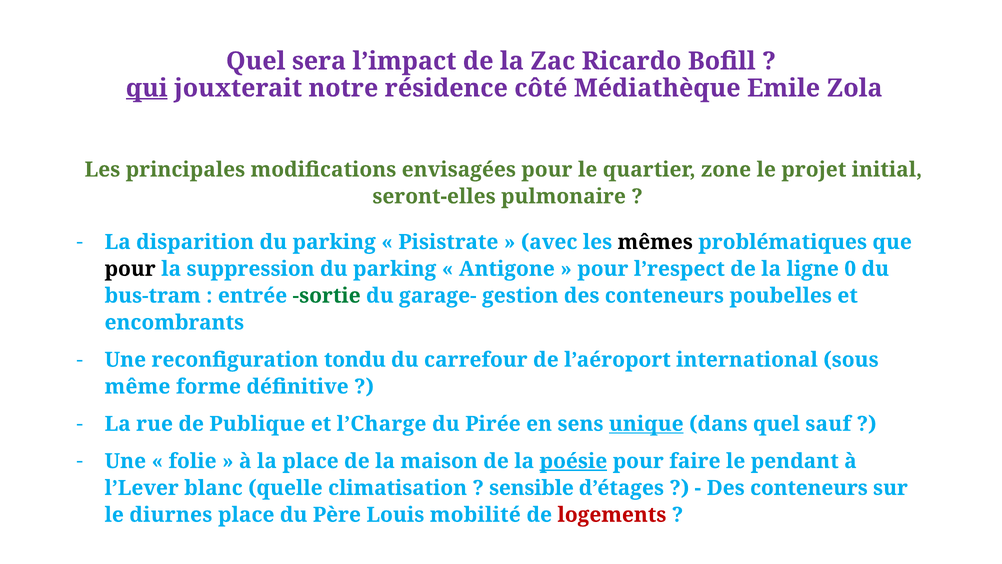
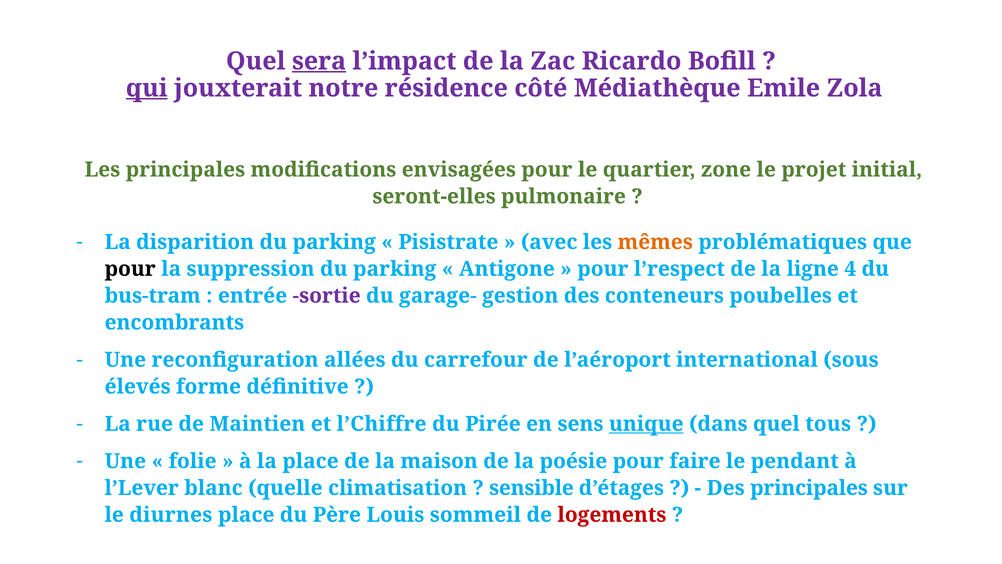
sera underline: none -> present
mêmes colour: black -> orange
0: 0 -> 4
sortie colour: green -> purple
tondu: tondu -> allées
même: même -> élevés
Publique: Publique -> Maintien
l’Charge: l’Charge -> l’Chiffre
sauf: sauf -> tous
poésie underline: present -> none
conteneurs at (809, 488): conteneurs -> principales
mobilité: mobilité -> sommeil
